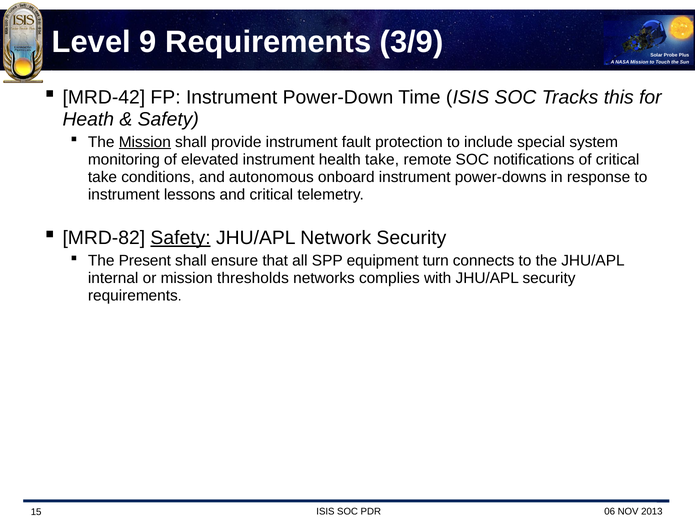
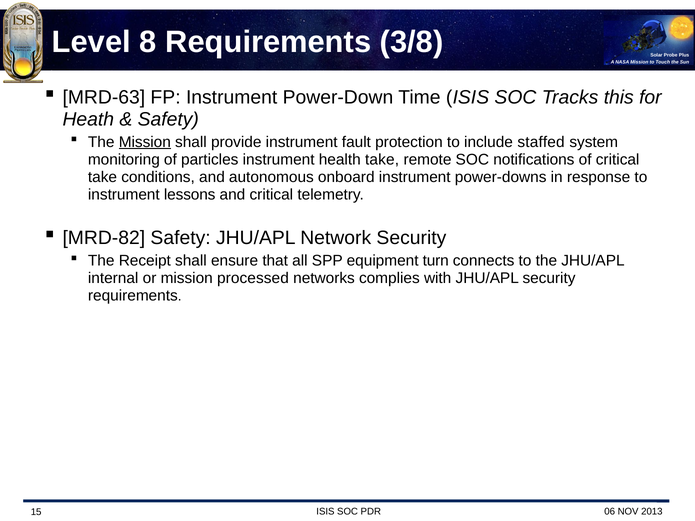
9: 9 -> 8
3/9: 3/9 -> 3/8
MRD-42: MRD-42 -> MRD-63
special: special -> staffed
elevated: elevated -> particles
Safety at (181, 238) underline: present -> none
Present: Present -> Receipt
thresholds: thresholds -> processed
